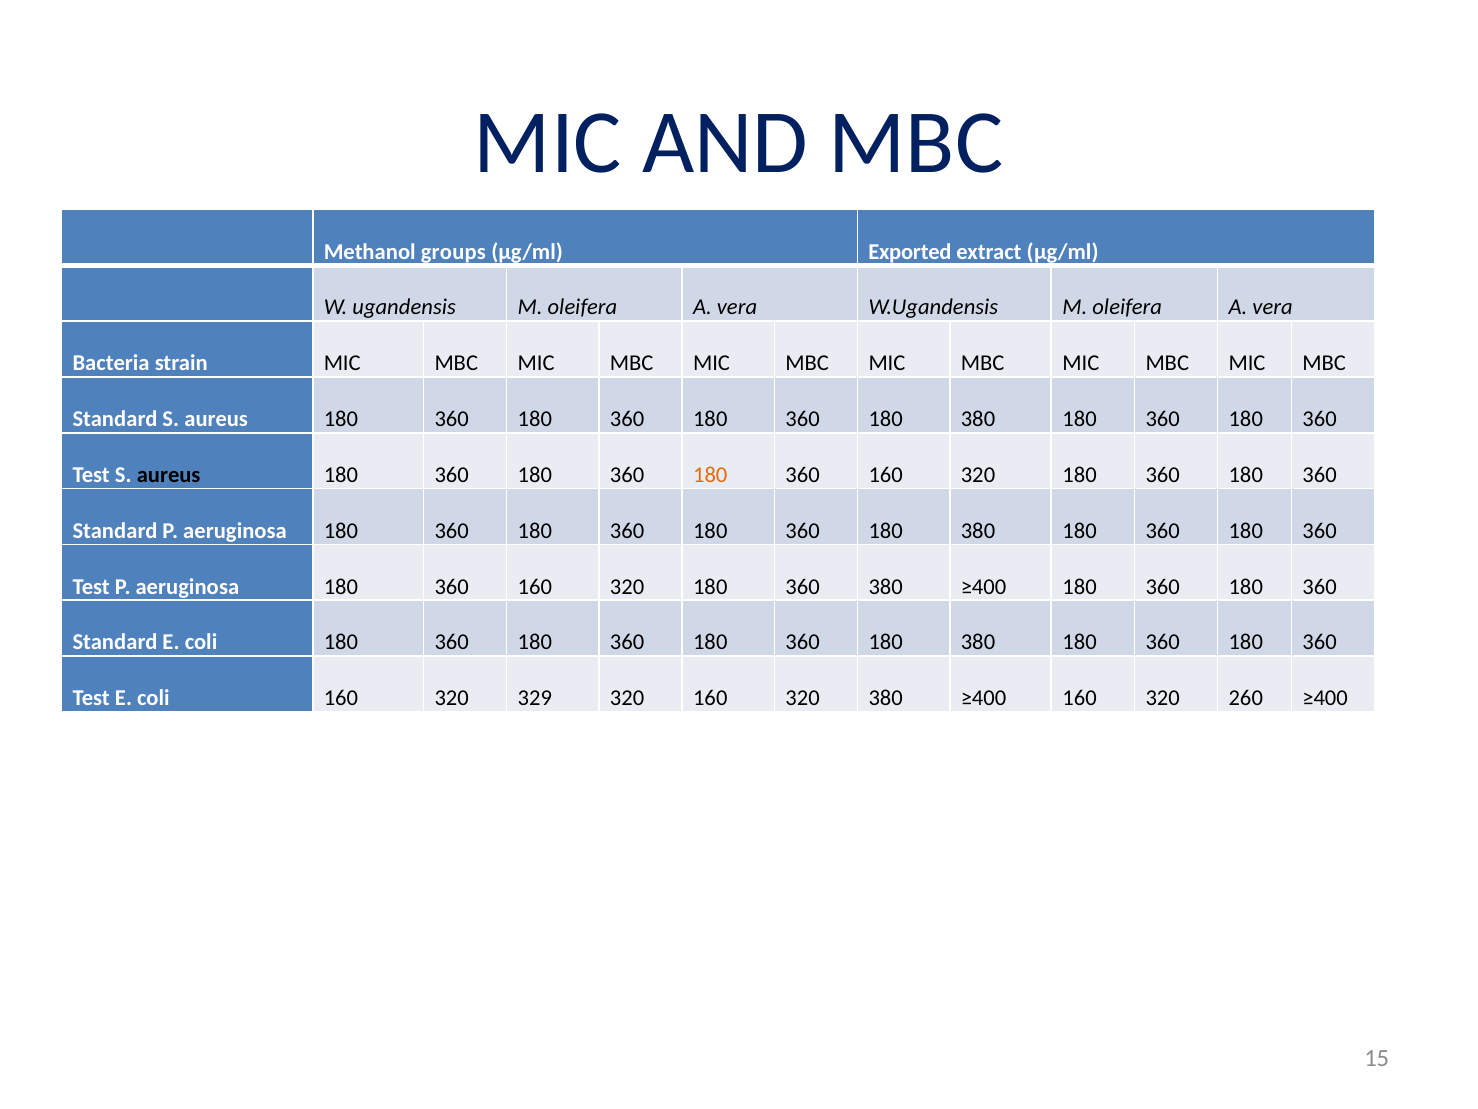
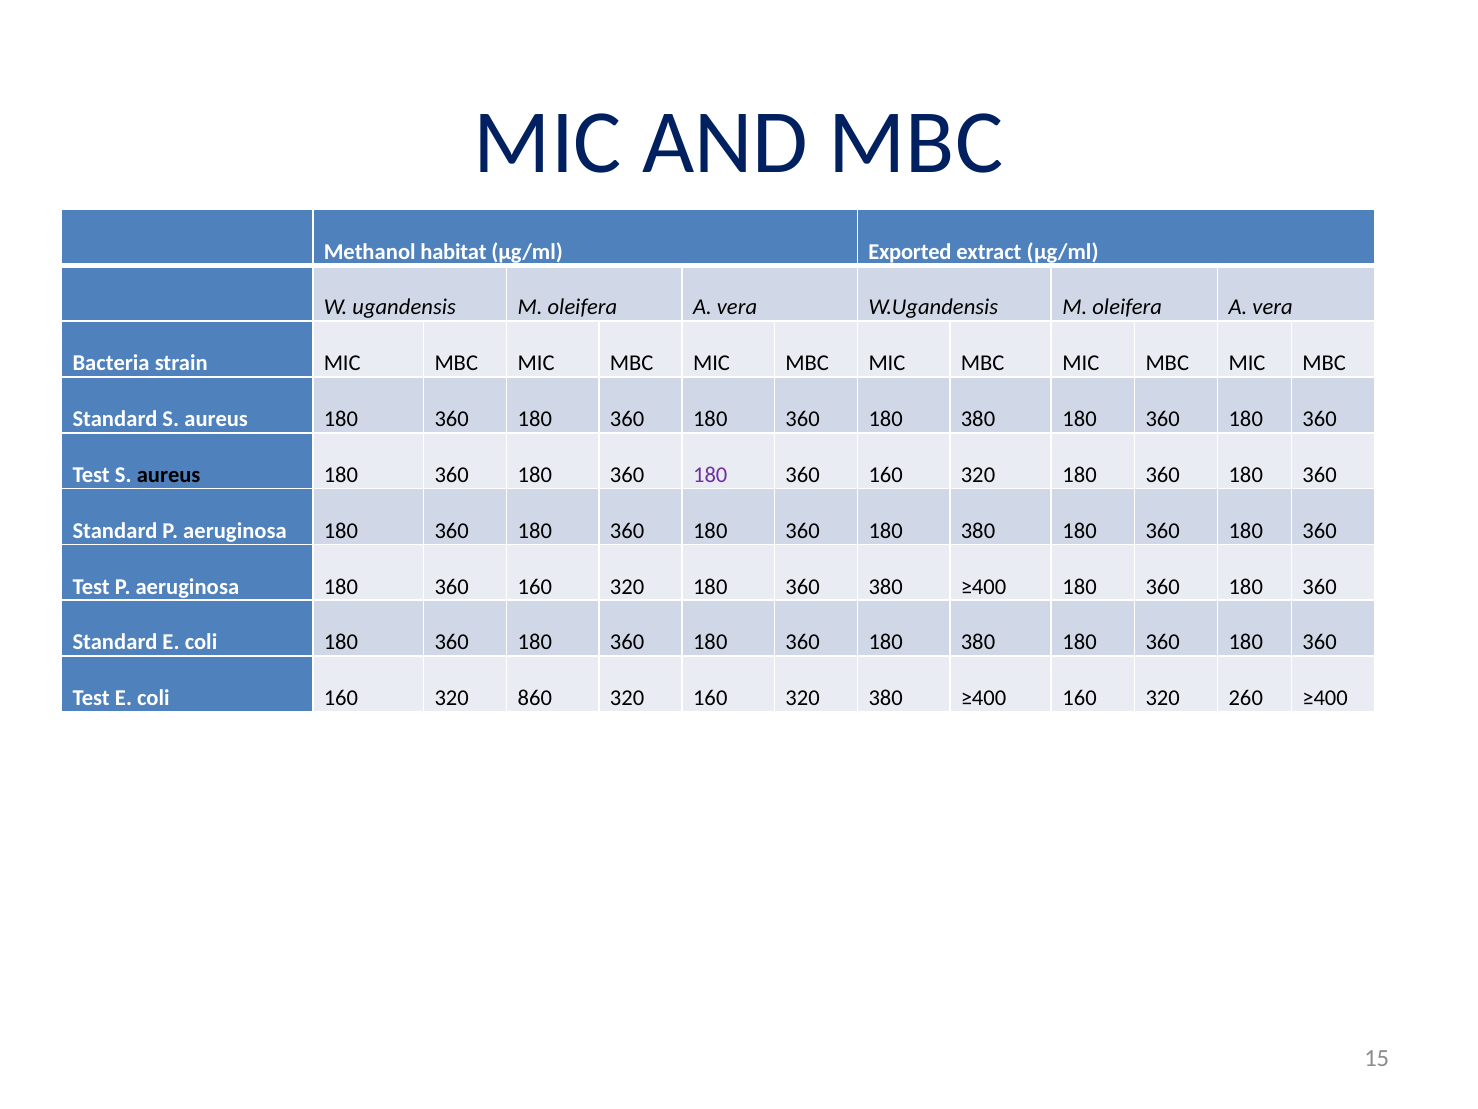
groups: groups -> habitat
180 at (710, 475) colour: orange -> purple
329: 329 -> 860
